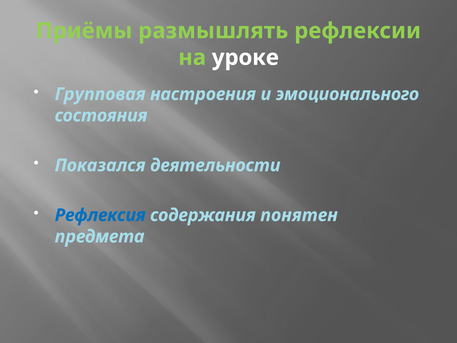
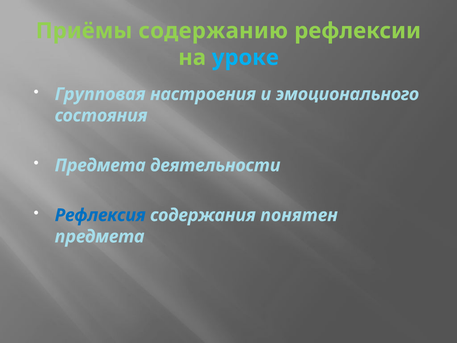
размышлять: размышлять -> содержанию
уроке colour: white -> light blue
Показался at (100, 165): Показался -> Предмета
